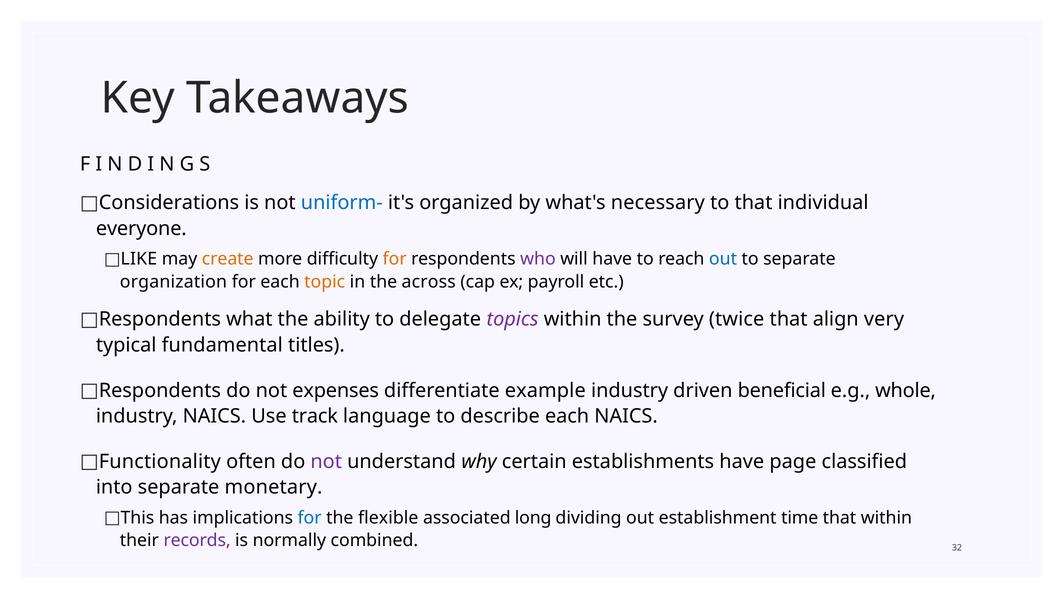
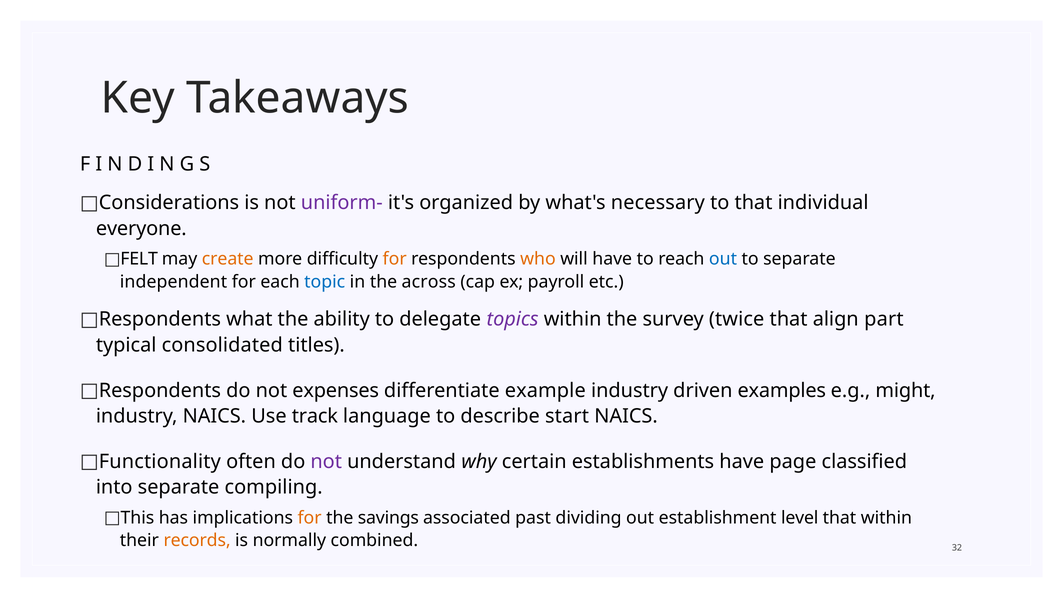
uniform- colour: blue -> purple
LIKE: LIKE -> FELT
who colour: purple -> orange
organization: organization -> independent
topic colour: orange -> blue
very: very -> part
fundamental: fundamental -> consolidated
beneficial: beneficial -> examples
whole: whole -> might
describe each: each -> start
monetary: monetary -> compiling
for at (310, 518) colour: blue -> orange
flexible: flexible -> savings
long: long -> past
time: time -> level
records colour: purple -> orange
